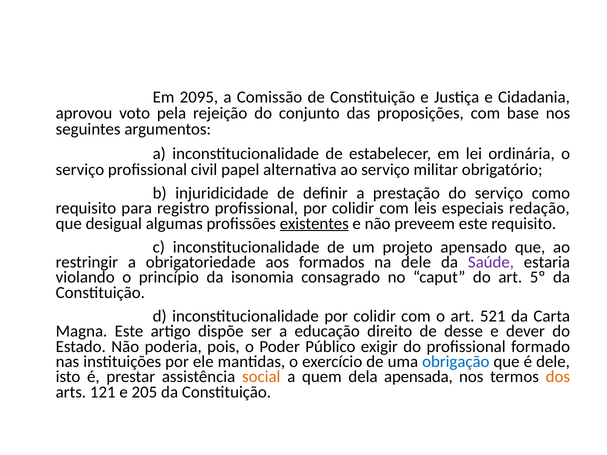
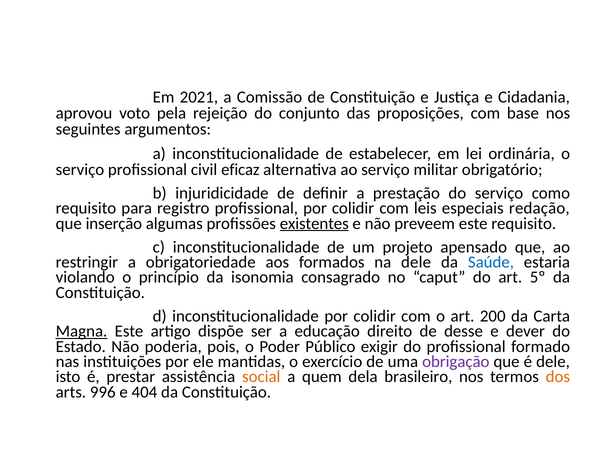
2095: 2095 -> 2021
papel: papel -> eficaz
desigual: desigual -> inserção
Saúde colour: purple -> blue
521: 521 -> 200
Magna underline: none -> present
obrigação colour: blue -> purple
apensada: apensada -> brasileiro
121: 121 -> 996
205: 205 -> 404
